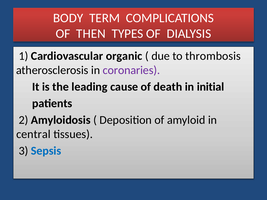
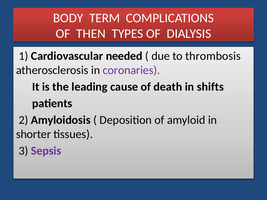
organic: organic -> needed
initial: initial -> shifts
central: central -> shorter
Sepsis colour: blue -> purple
